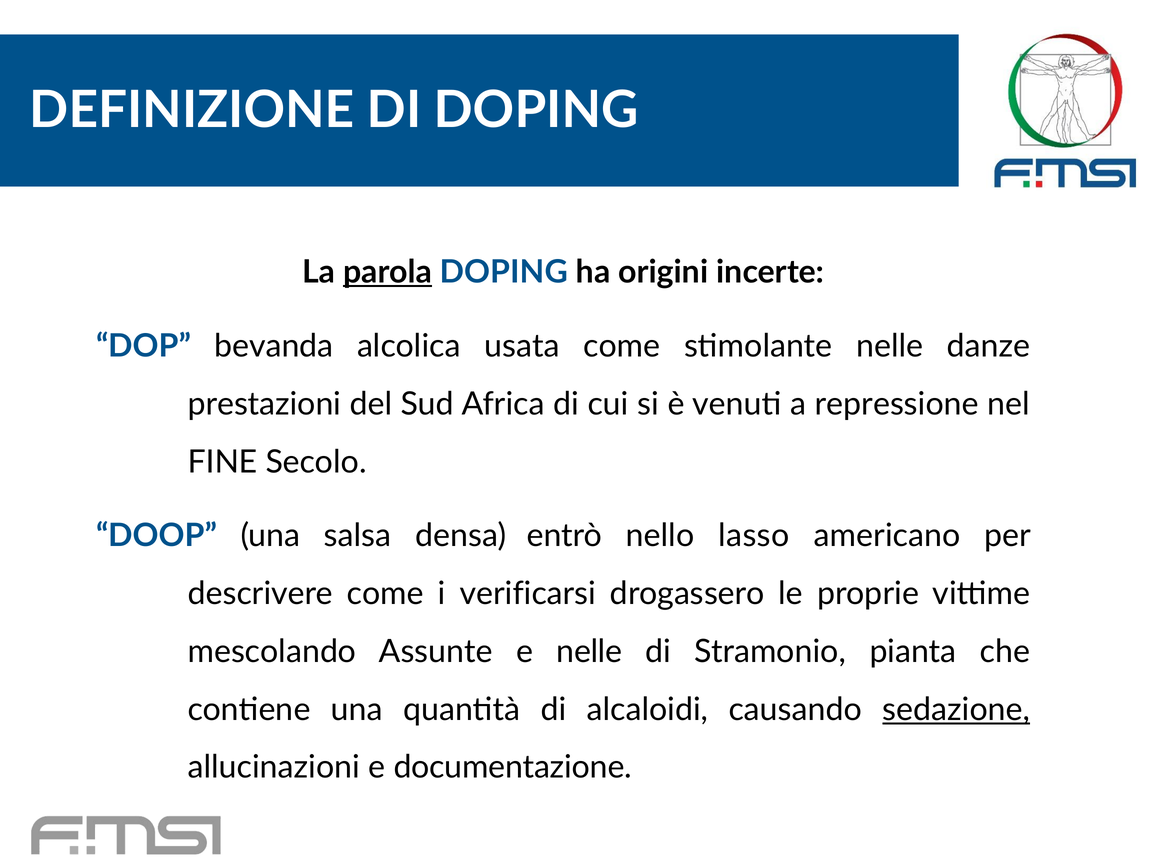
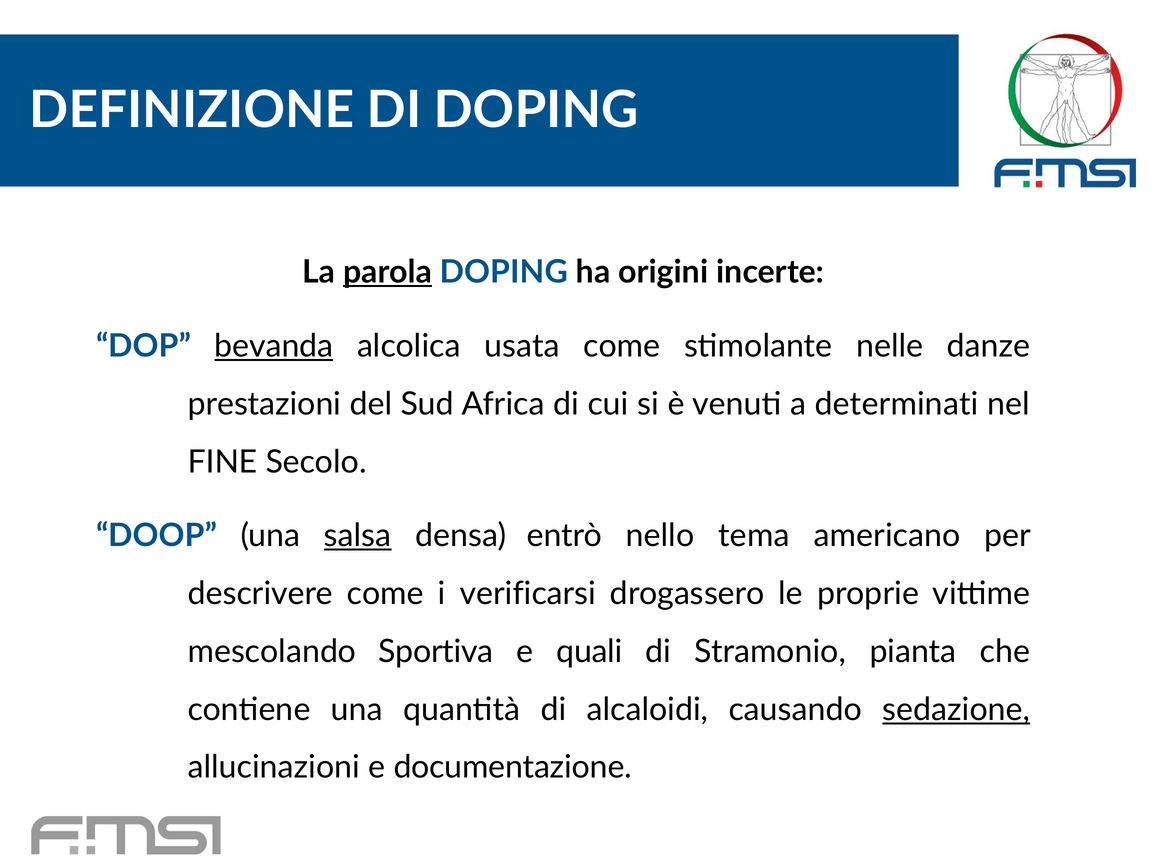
bevanda underline: none -> present
repressione: repressione -> determinati
salsa underline: none -> present
lasso: lasso -> tema
Assunte: Assunte -> Sportiva
e nelle: nelle -> quali
